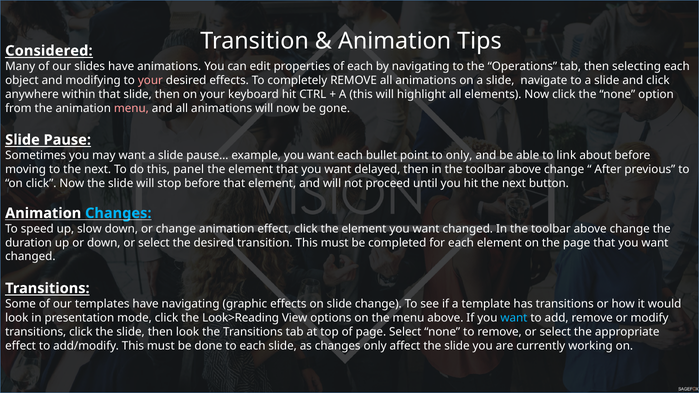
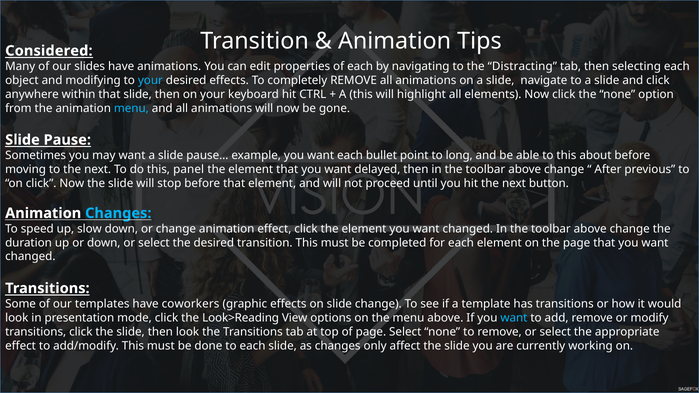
Operations: Operations -> Distracting
your at (150, 80) colour: pink -> light blue
menu at (131, 108) colour: pink -> light blue
to only: only -> long
to link: link -> this
have navigating: navigating -> coworkers
